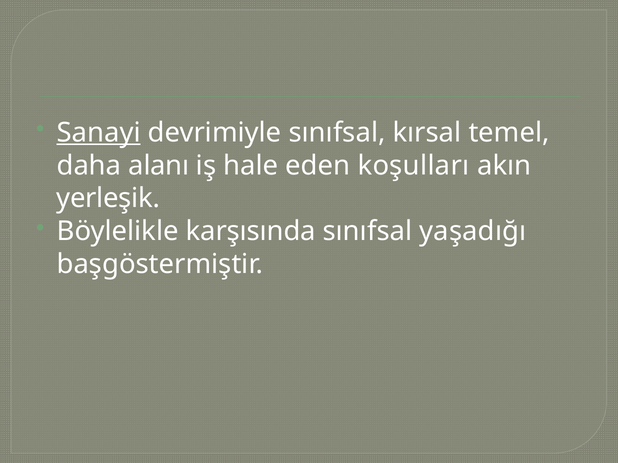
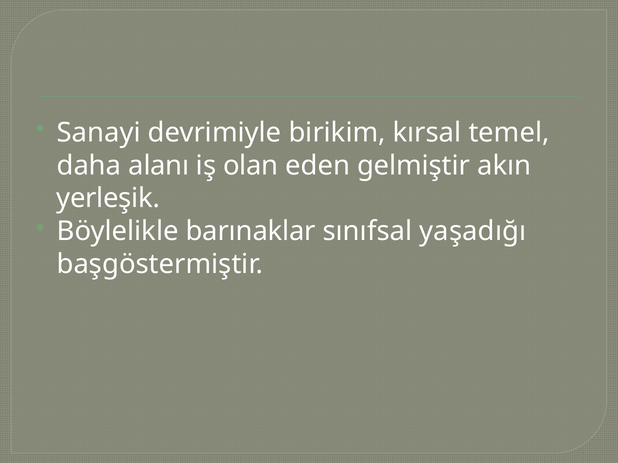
Sanayi underline: present -> none
devrimiyle sınıfsal: sınıfsal -> birikim
hale: hale -> olan
koşulları: koşulları -> gelmiştir
karşısında: karşısında -> barınaklar
